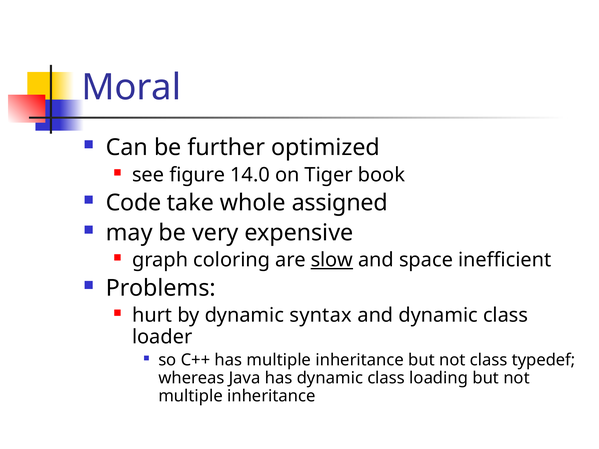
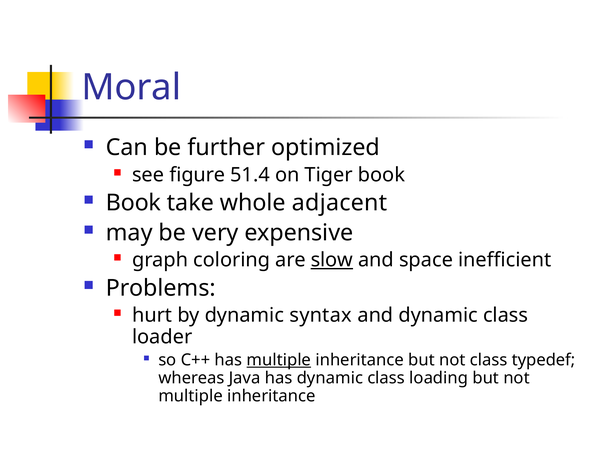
14.0: 14.0 -> 51.4
Code at (134, 203): Code -> Book
assigned: assigned -> adjacent
multiple at (279, 360) underline: none -> present
